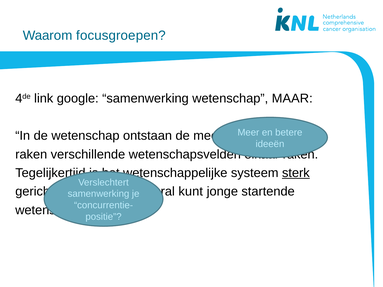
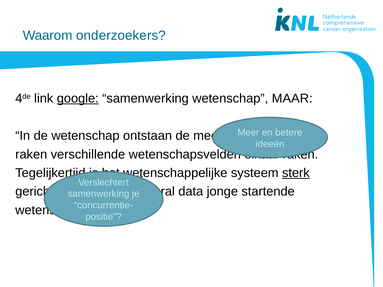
focusgroepen: focusgroepen -> onderzoekers
google underline: none -> present
kunt: kunt -> data
